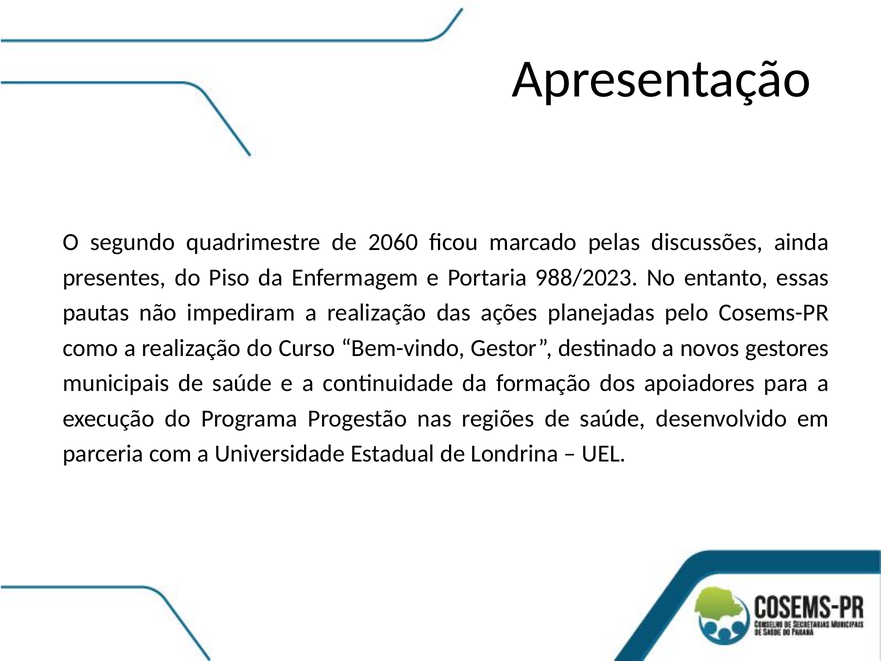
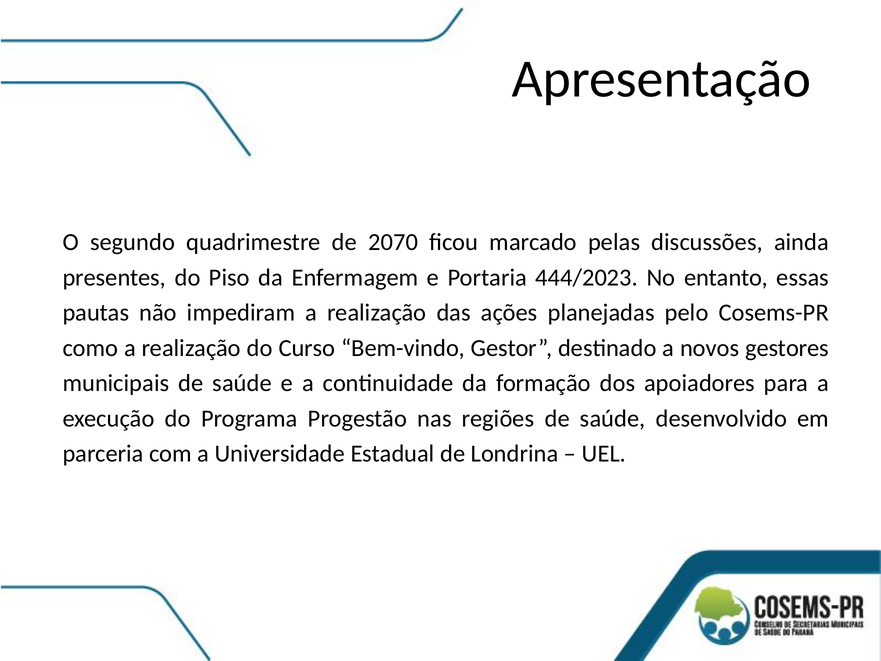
2060: 2060 -> 2070
988/2023: 988/2023 -> 444/2023
